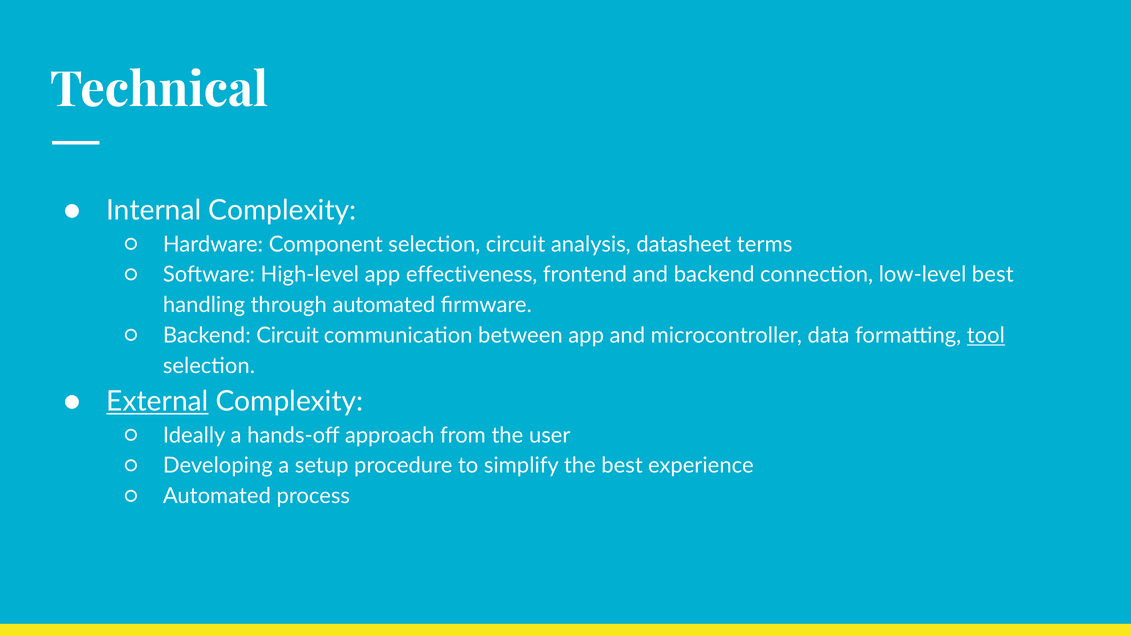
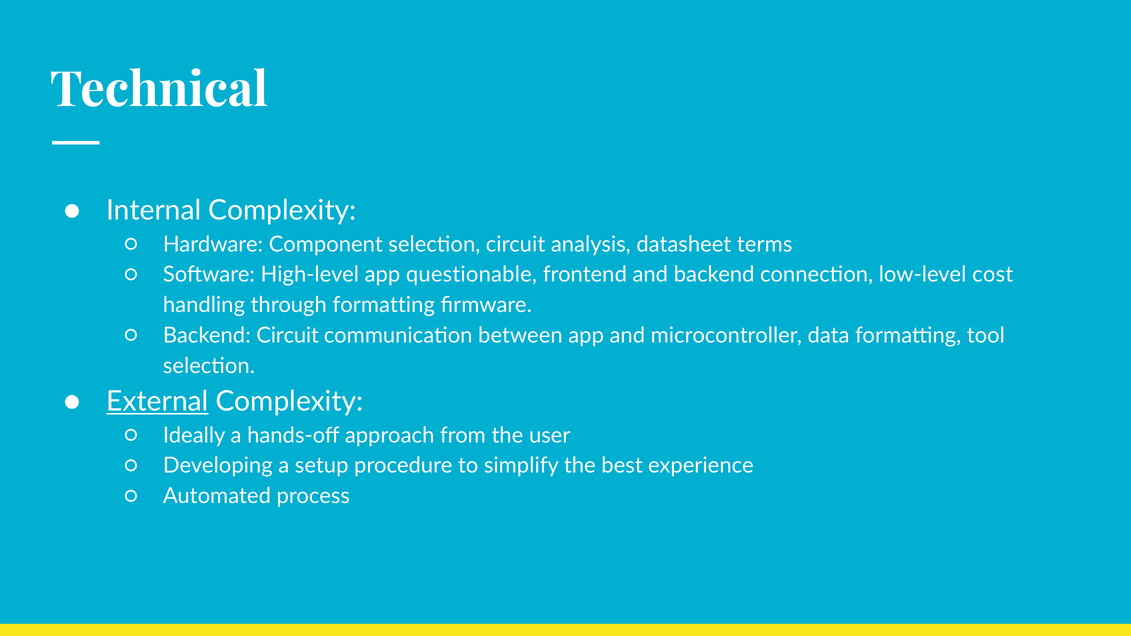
effectiveness: effectiveness -> questionable
low-level best: best -> cost
through automated: automated -> formatting
tool underline: present -> none
